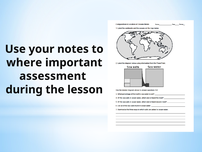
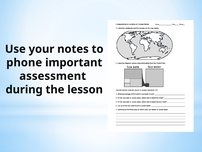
where: where -> phone
